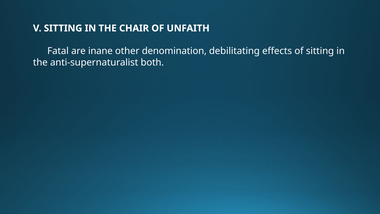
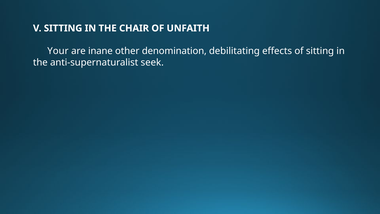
Fatal: Fatal -> Your
both: both -> seek
